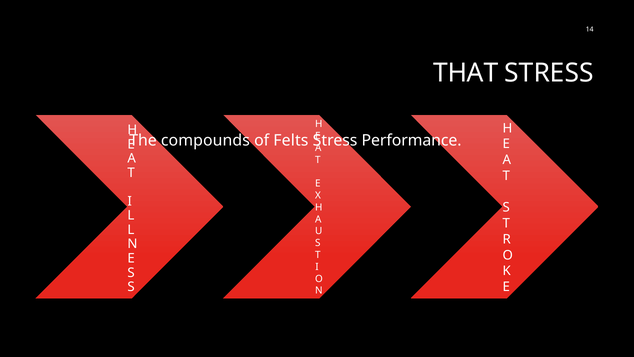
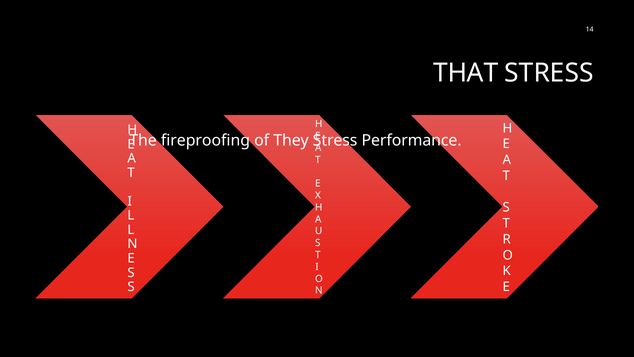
compounds: compounds -> fireproofing
Felts: Felts -> They
